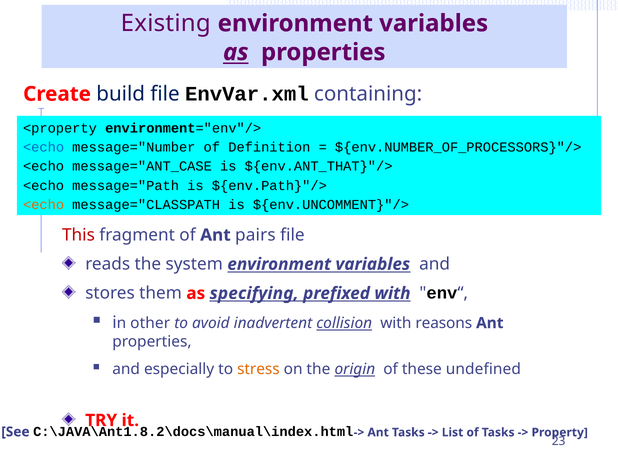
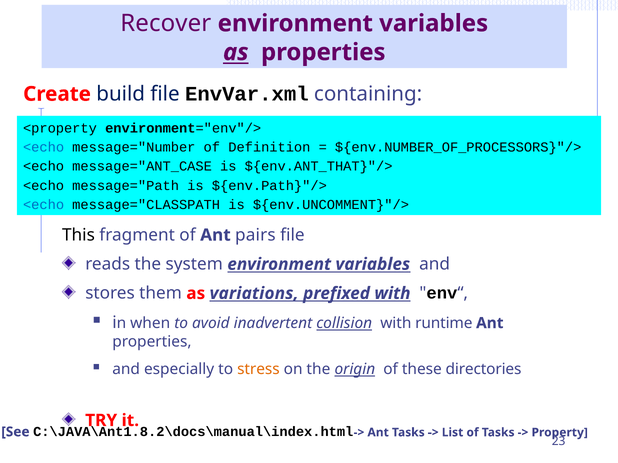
Existing: Existing -> Recover
<echo at (44, 205) colour: orange -> blue
This colour: red -> black
specifying: specifying -> variations
other: other -> when
reasons: reasons -> runtime
undefined: undefined -> directories
